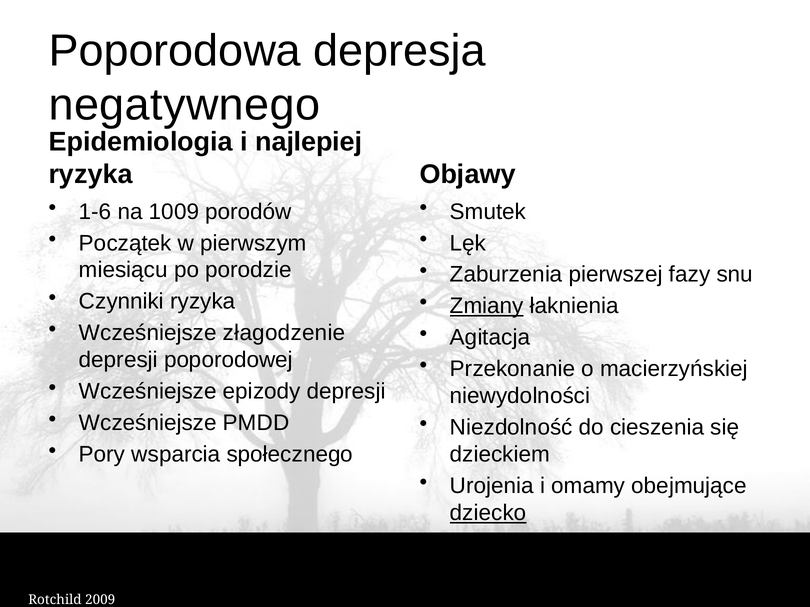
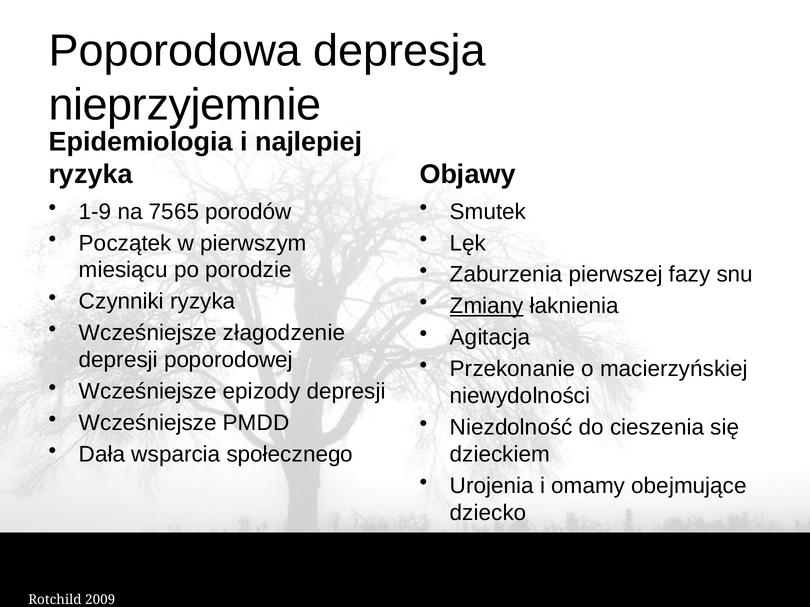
negatywnego: negatywnego -> nieprzyjemnie
1-6: 1-6 -> 1-9
1009: 1009 -> 7565
Pory: Pory -> Dała
dziecko underline: present -> none
